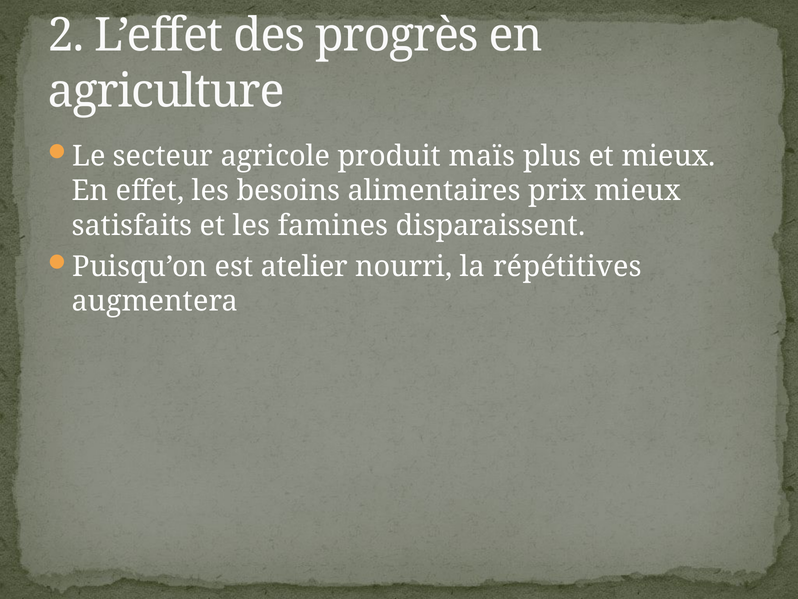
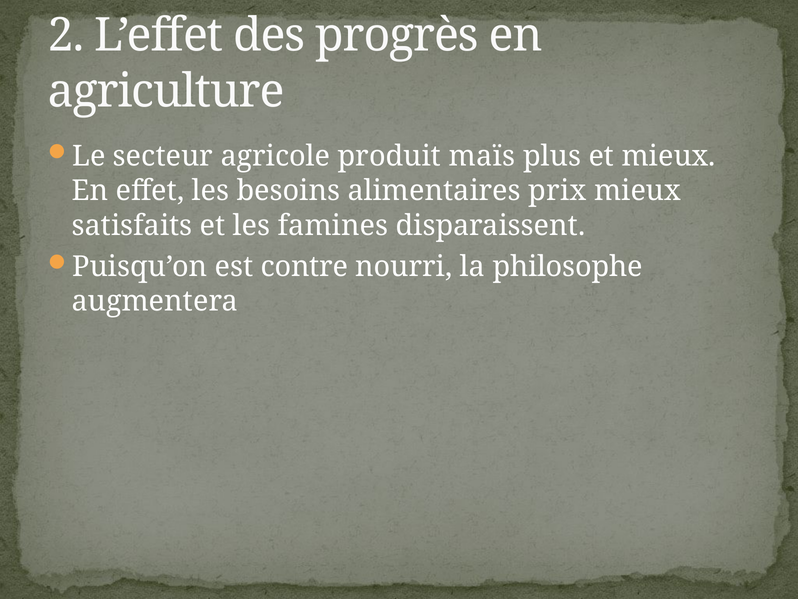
atelier: atelier -> contre
répétitives: répétitives -> philosophe
